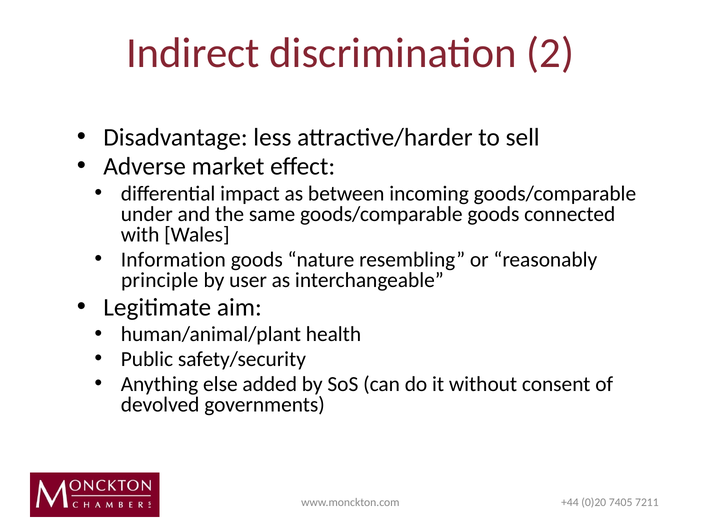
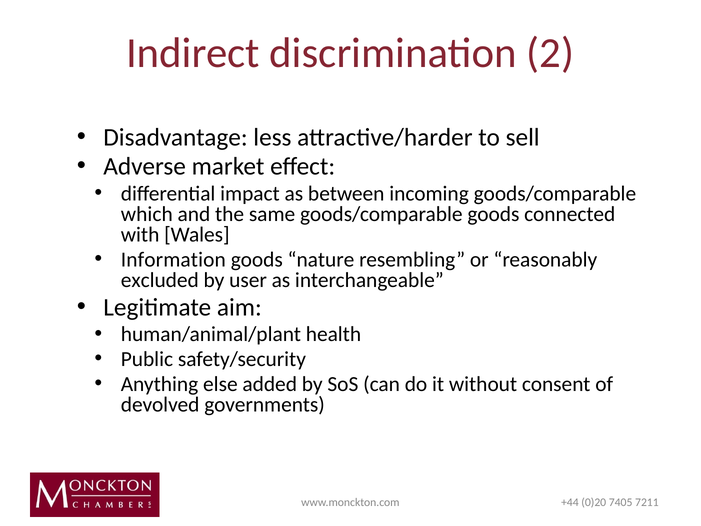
under: under -> which
principle: principle -> excluded
